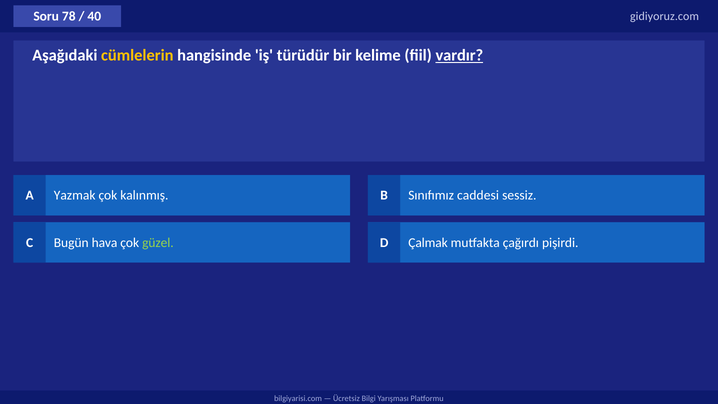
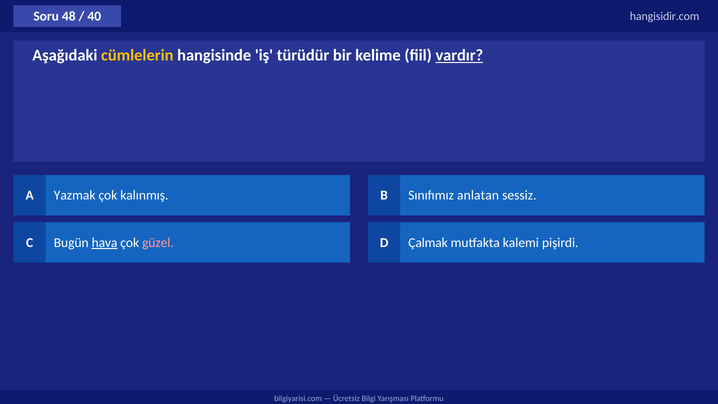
78: 78 -> 48
gidiyoruz.com: gidiyoruz.com -> hangisidir.com
caddesi: caddesi -> anlatan
hava underline: none -> present
güzel colour: light green -> pink
çağırdı: çağırdı -> kalemi
